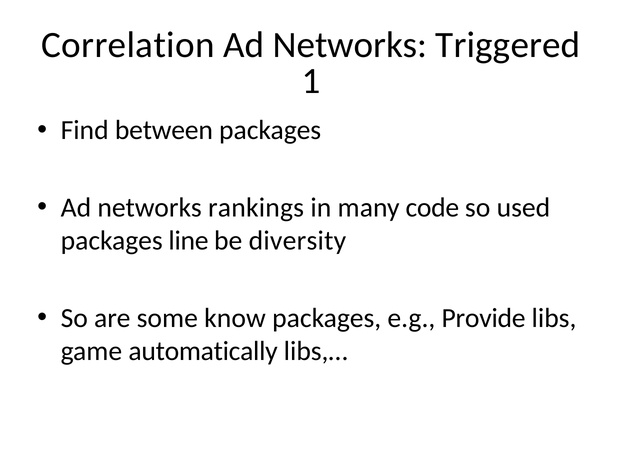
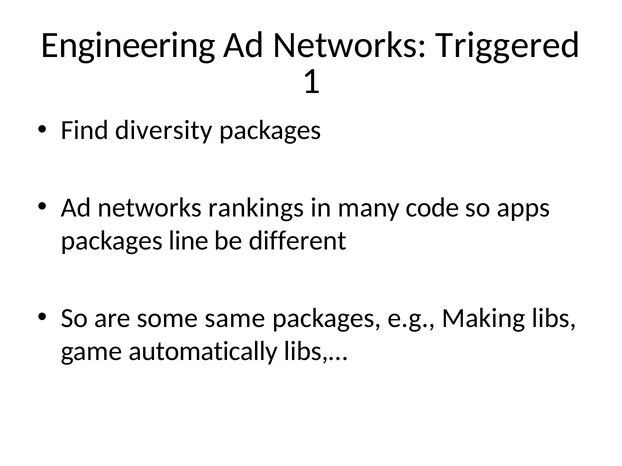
Correlation: Correlation -> Engineering
between: between -> diversity
used: used -> apps
diversity: diversity -> different
know: know -> same
Provide: Provide -> Making
